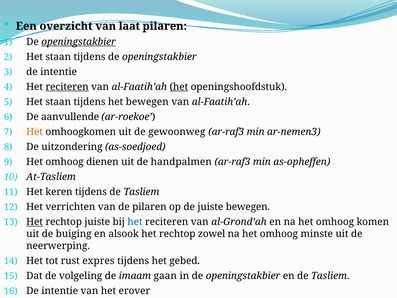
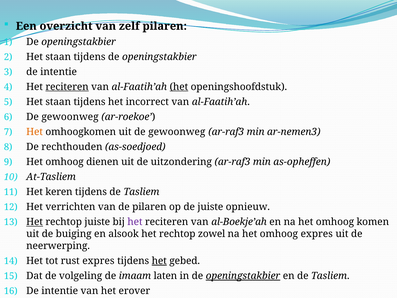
laat: laat -> zelf
openingstakbier at (79, 42) underline: present -> none
het bewegen: bewegen -> incorrect
aanvullende at (70, 117): aanvullende -> gewoonweg
uitzondering: uitzondering -> rechthouden
handpalmen: handpalmen -> uitzondering
juiste bewegen: bewegen -> opnieuw
het at (135, 222) colour: blue -> purple
al-Grond’ah: al-Grond’ah -> al-Boekje’ah
omhoog minste: minste -> expres
het at (159, 261) underline: none -> present
gaan: gaan -> laten
openingstakbier at (243, 276) underline: none -> present
